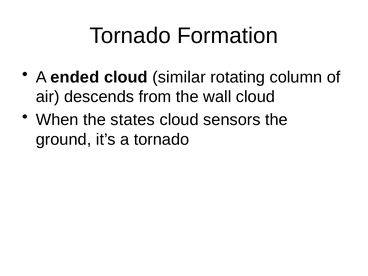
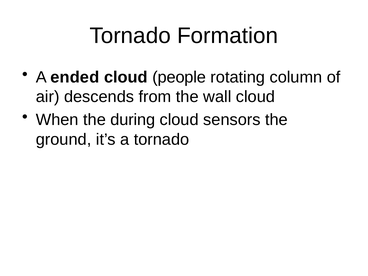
similar: similar -> people
states: states -> during
